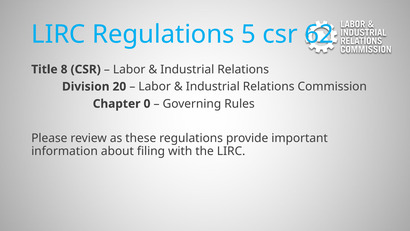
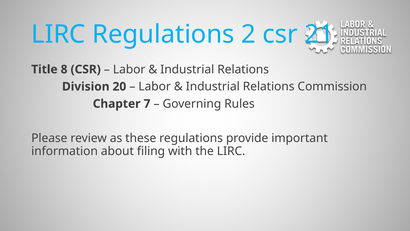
5: 5 -> 2
62: 62 -> 21
0: 0 -> 7
